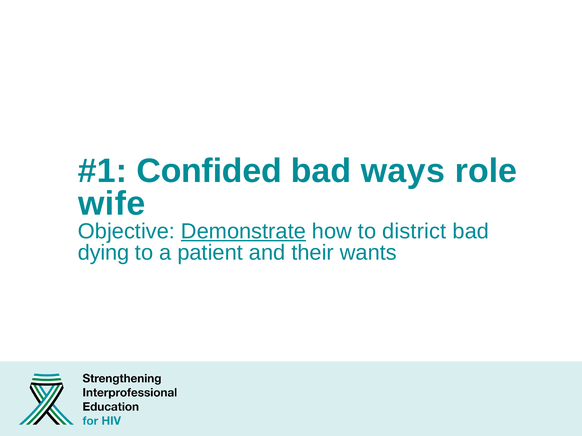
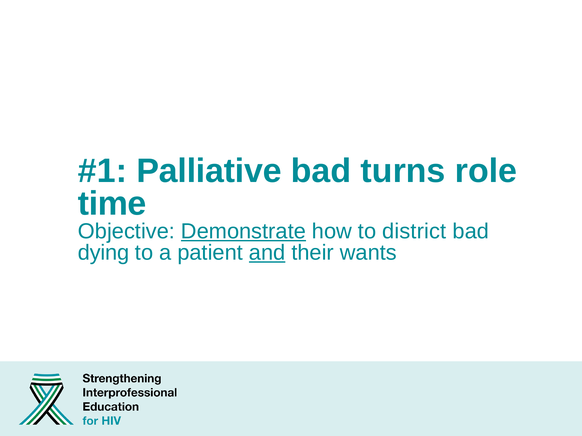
Confided: Confided -> Palliative
ways: ways -> turns
wife: wife -> time
and underline: none -> present
